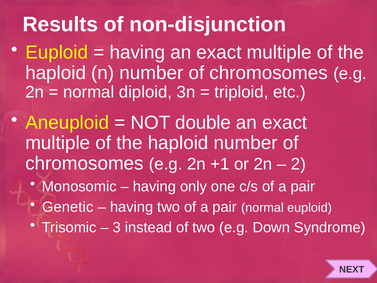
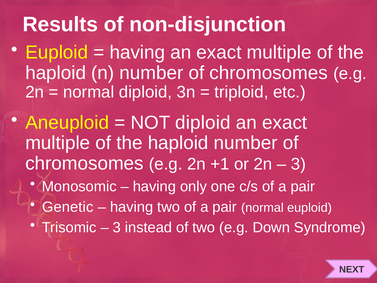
NOT double: double -> diploid
2 at (298, 164): 2 -> 3
